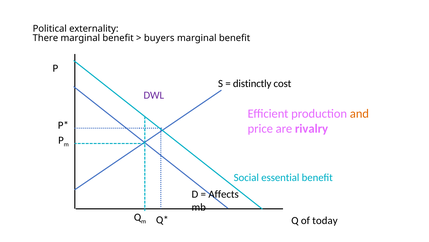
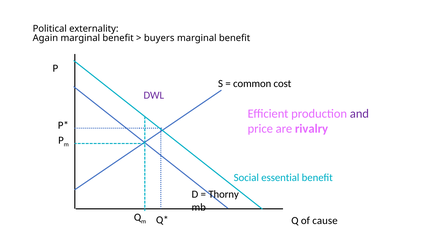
There: There -> Again
distinctly: distinctly -> common
and colour: orange -> purple
Affects: Affects -> Thorny
today: today -> cause
